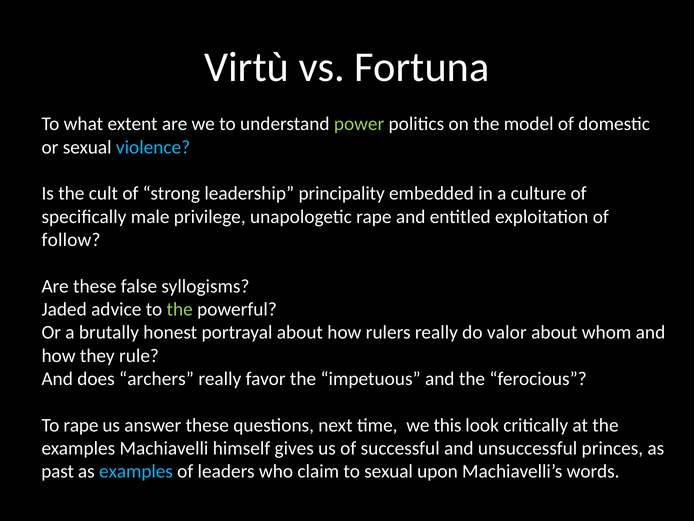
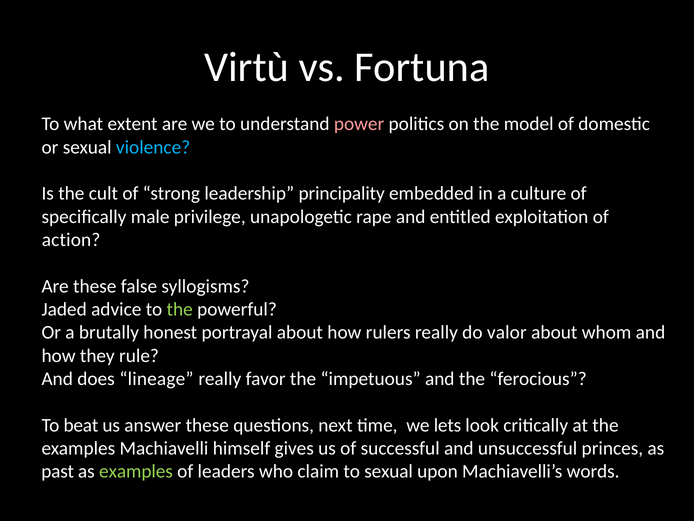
power colour: light green -> pink
follow: follow -> action
archers: archers -> lineage
To rape: rape -> beat
this: this -> lets
examples at (136, 471) colour: light blue -> light green
